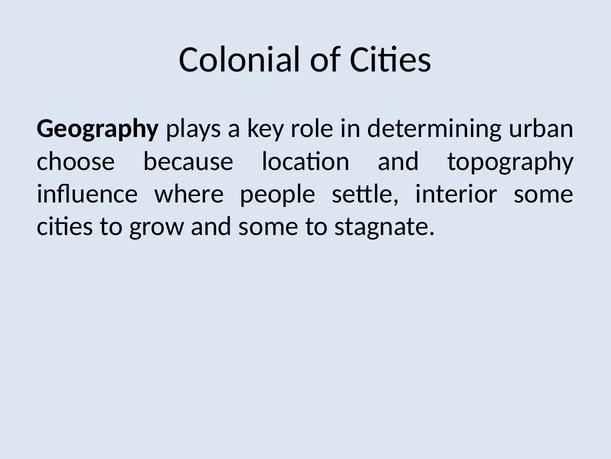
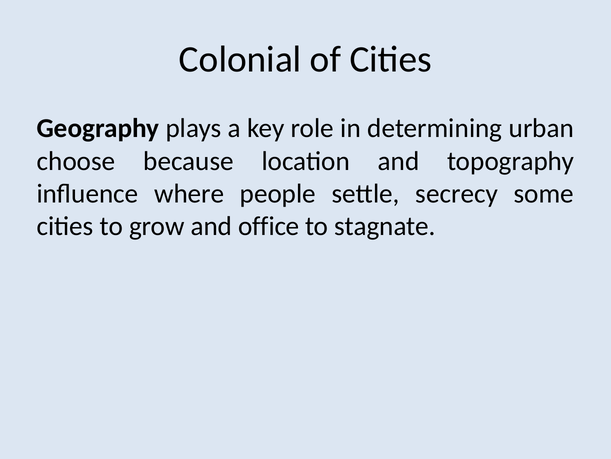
interior: interior -> secrecy
and some: some -> office
